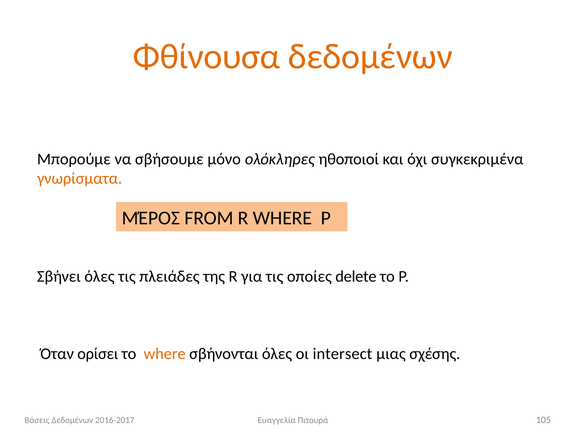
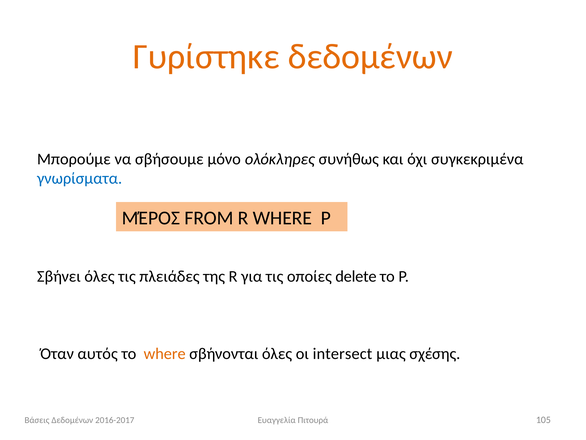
Φθίνουσα: Φθίνουσα -> Γυρίστηκε
ηθοποιοί: ηθοποιοί -> συνήθως
γνωρίσματα colour: orange -> blue
ορίσει: ορίσει -> αυτός
